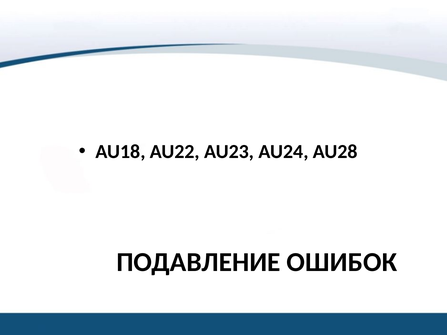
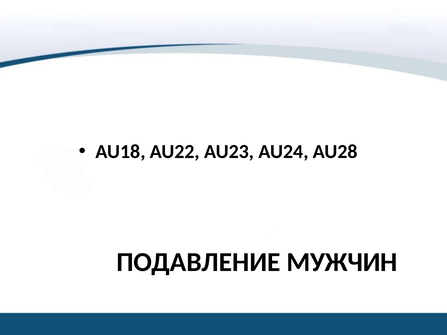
ОШИБОК: ОШИБОК -> МУЖЧИН
